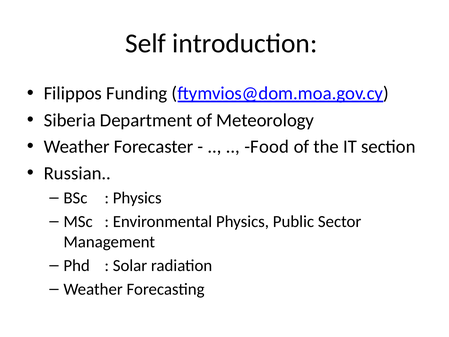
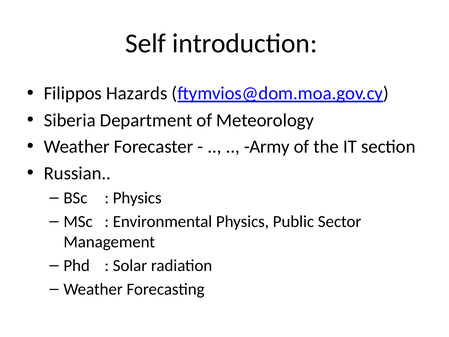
Funding: Funding -> Hazards
Food: Food -> Army
